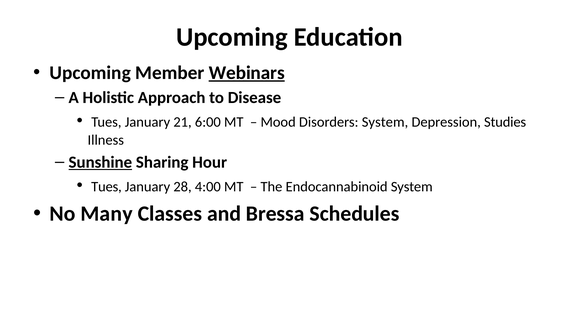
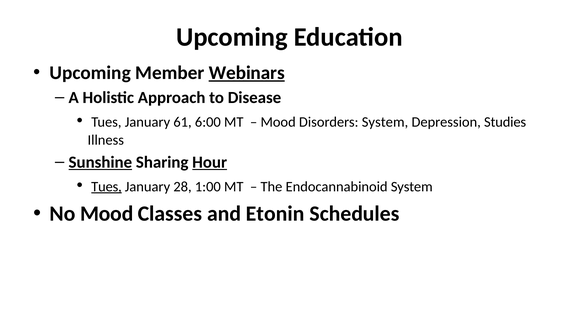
21: 21 -> 61
Hour underline: none -> present
Tues at (106, 186) underline: none -> present
4:00: 4:00 -> 1:00
No Many: Many -> Mood
Bressa: Bressa -> Etonin
